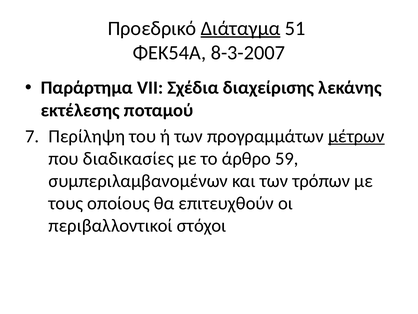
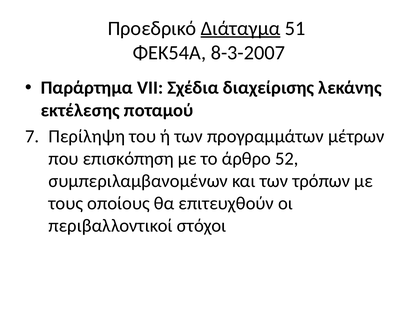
μέτρων underline: present -> none
διαδικασίες: διαδικασίες -> επισκόπηση
59: 59 -> 52
